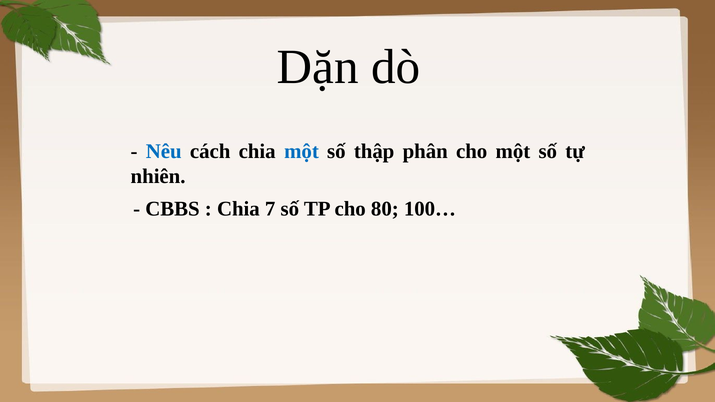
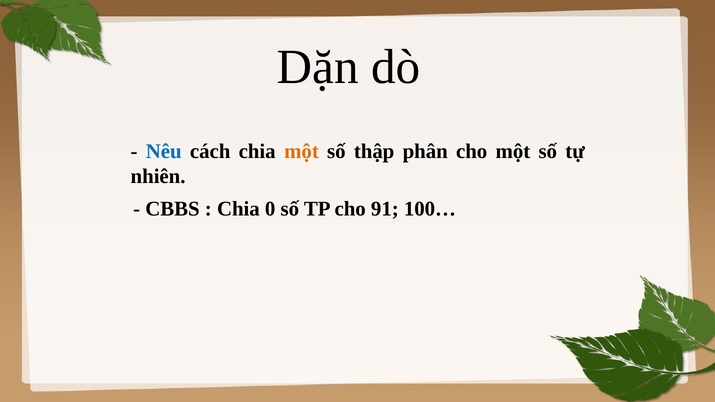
một at (301, 151) colour: blue -> orange
7: 7 -> 0
80: 80 -> 91
